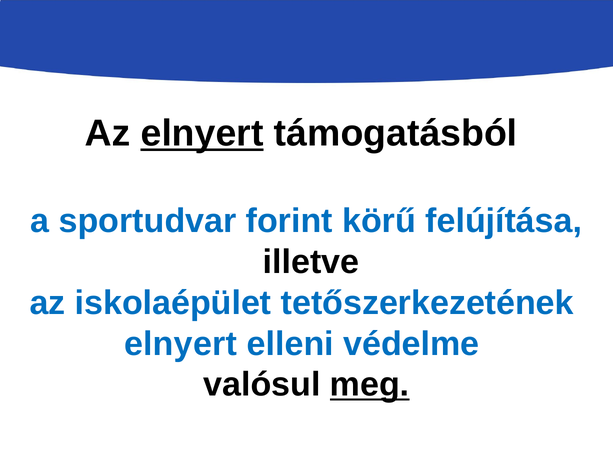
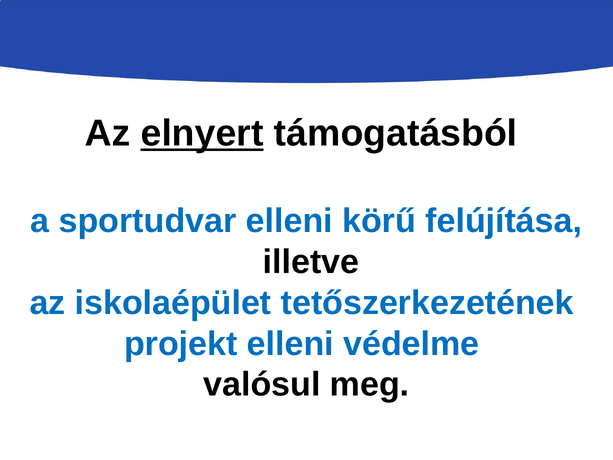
sportudvar forint: forint -> elleni
elnyert at (181, 344): elnyert -> projekt
meg underline: present -> none
